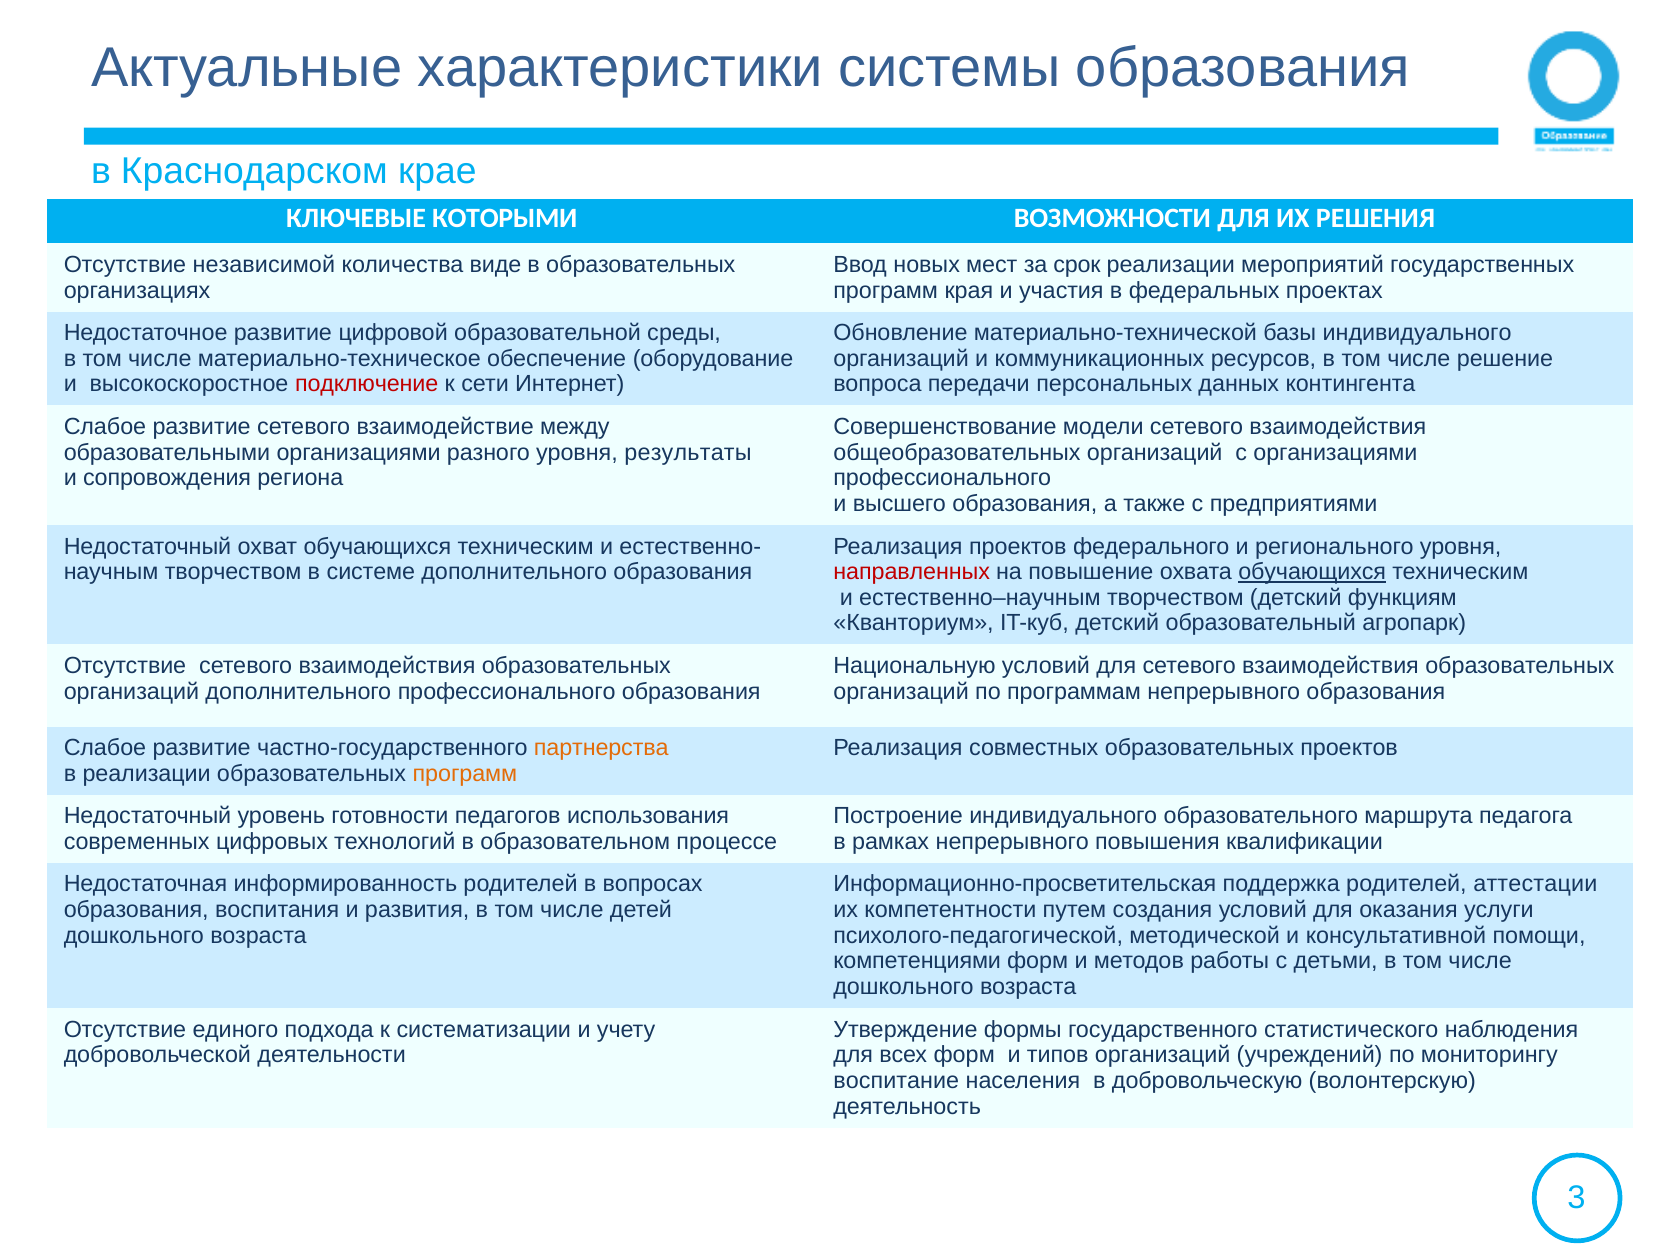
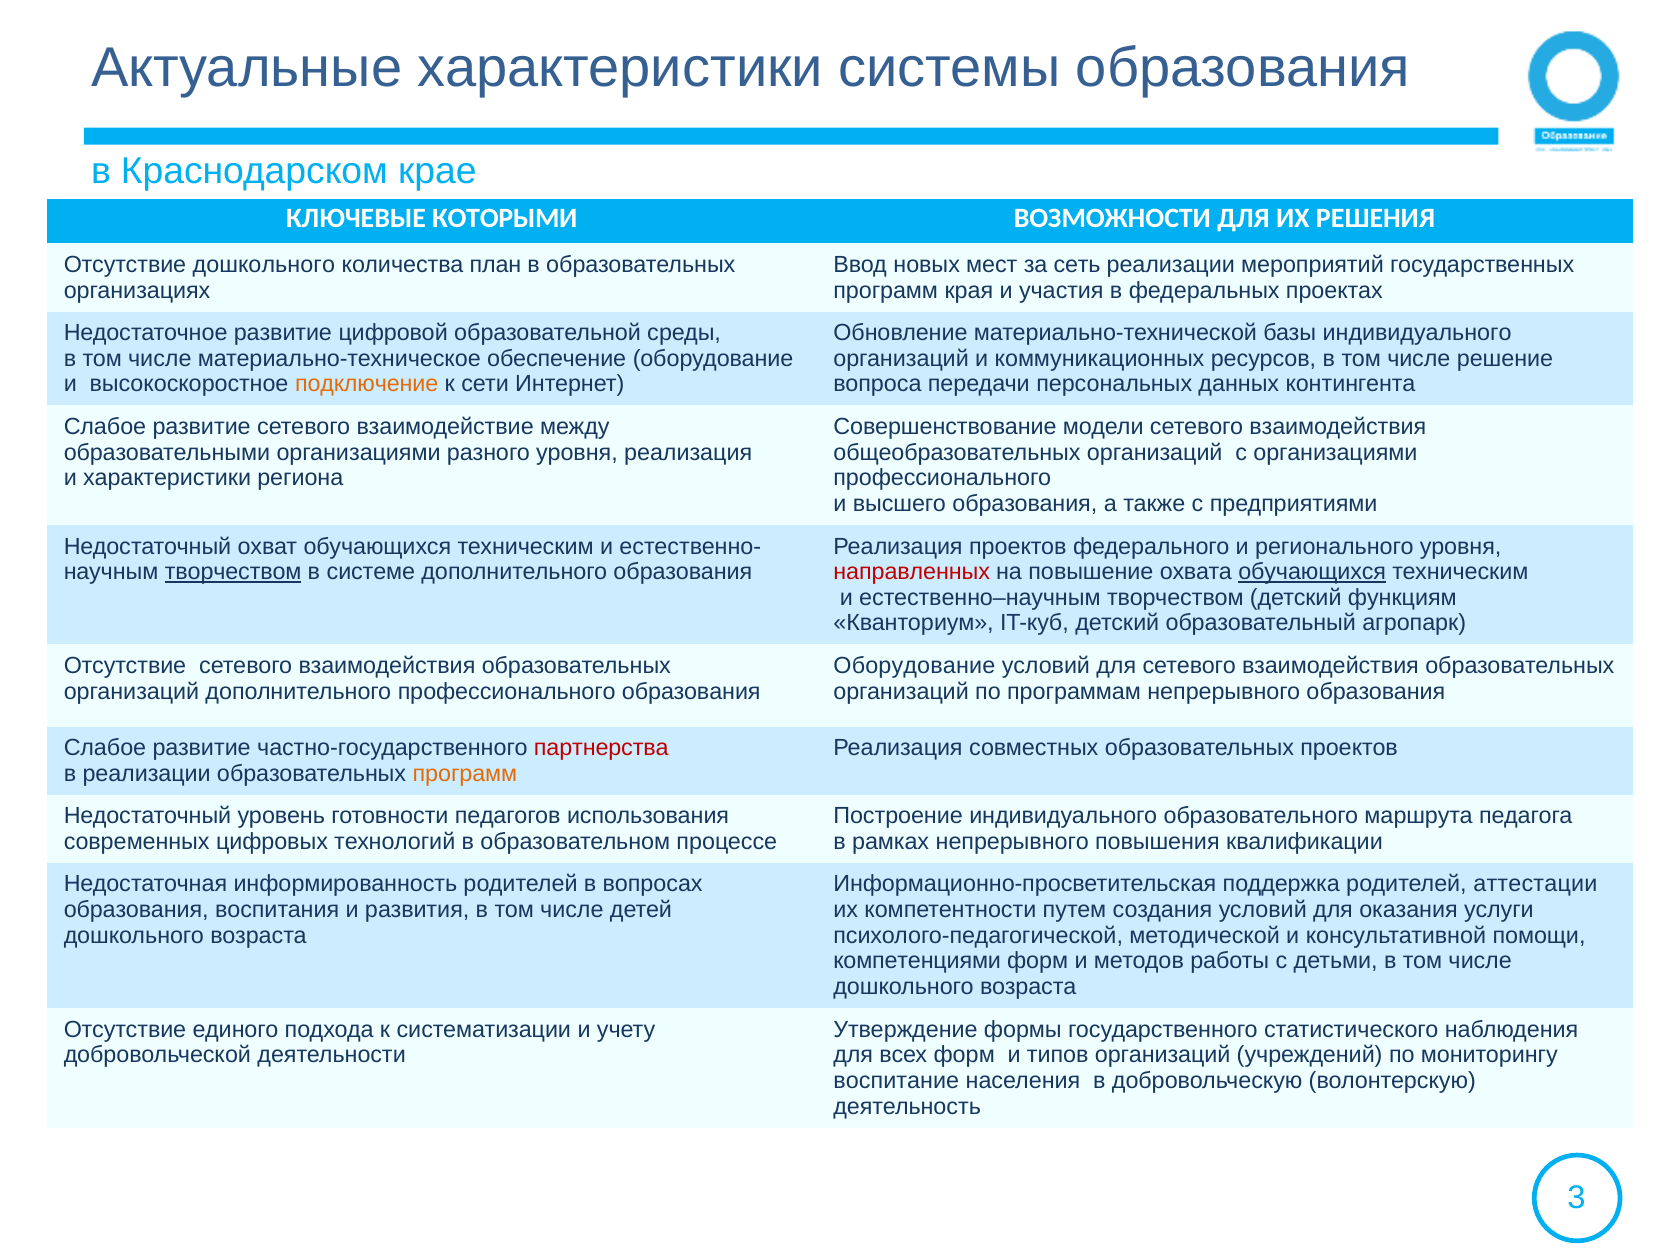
Отсутствие независимой: независимой -> дошкольного
виде: виде -> план
срок: срок -> сеть
подключение colour: red -> orange
уровня результаты: результаты -> реализация
и сопровождения: сопровождения -> характеристики
творчеством at (233, 572) underline: none -> present
Национальную at (915, 666): Национальную -> Оборудование
партнерства colour: orange -> red
